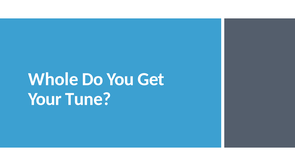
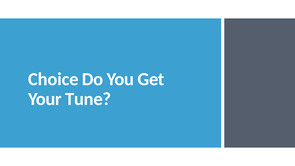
Whole: Whole -> Choice
